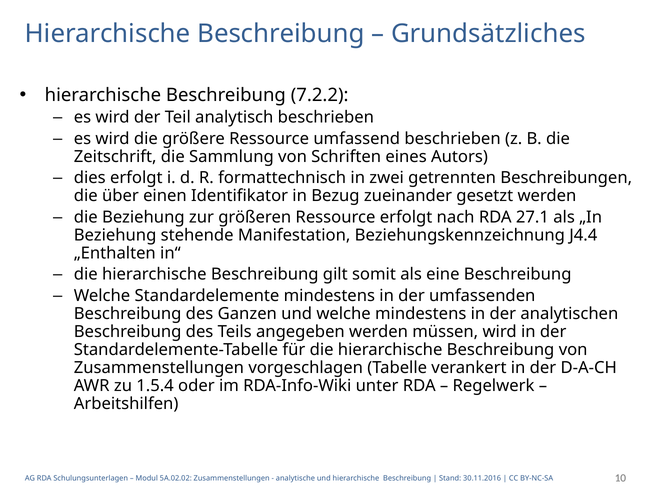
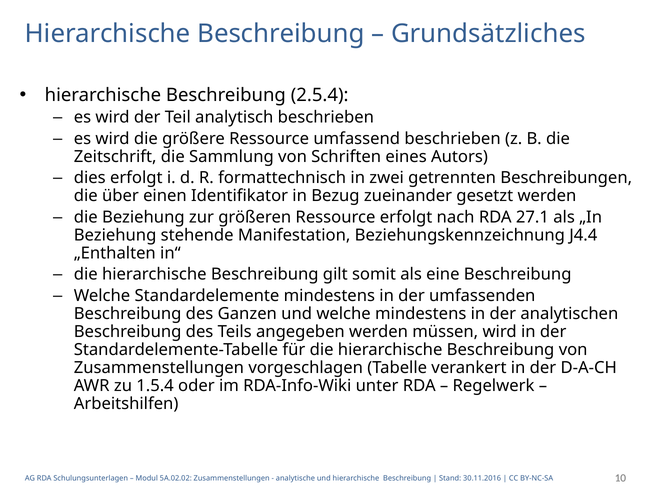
7.2.2: 7.2.2 -> 2.5.4
